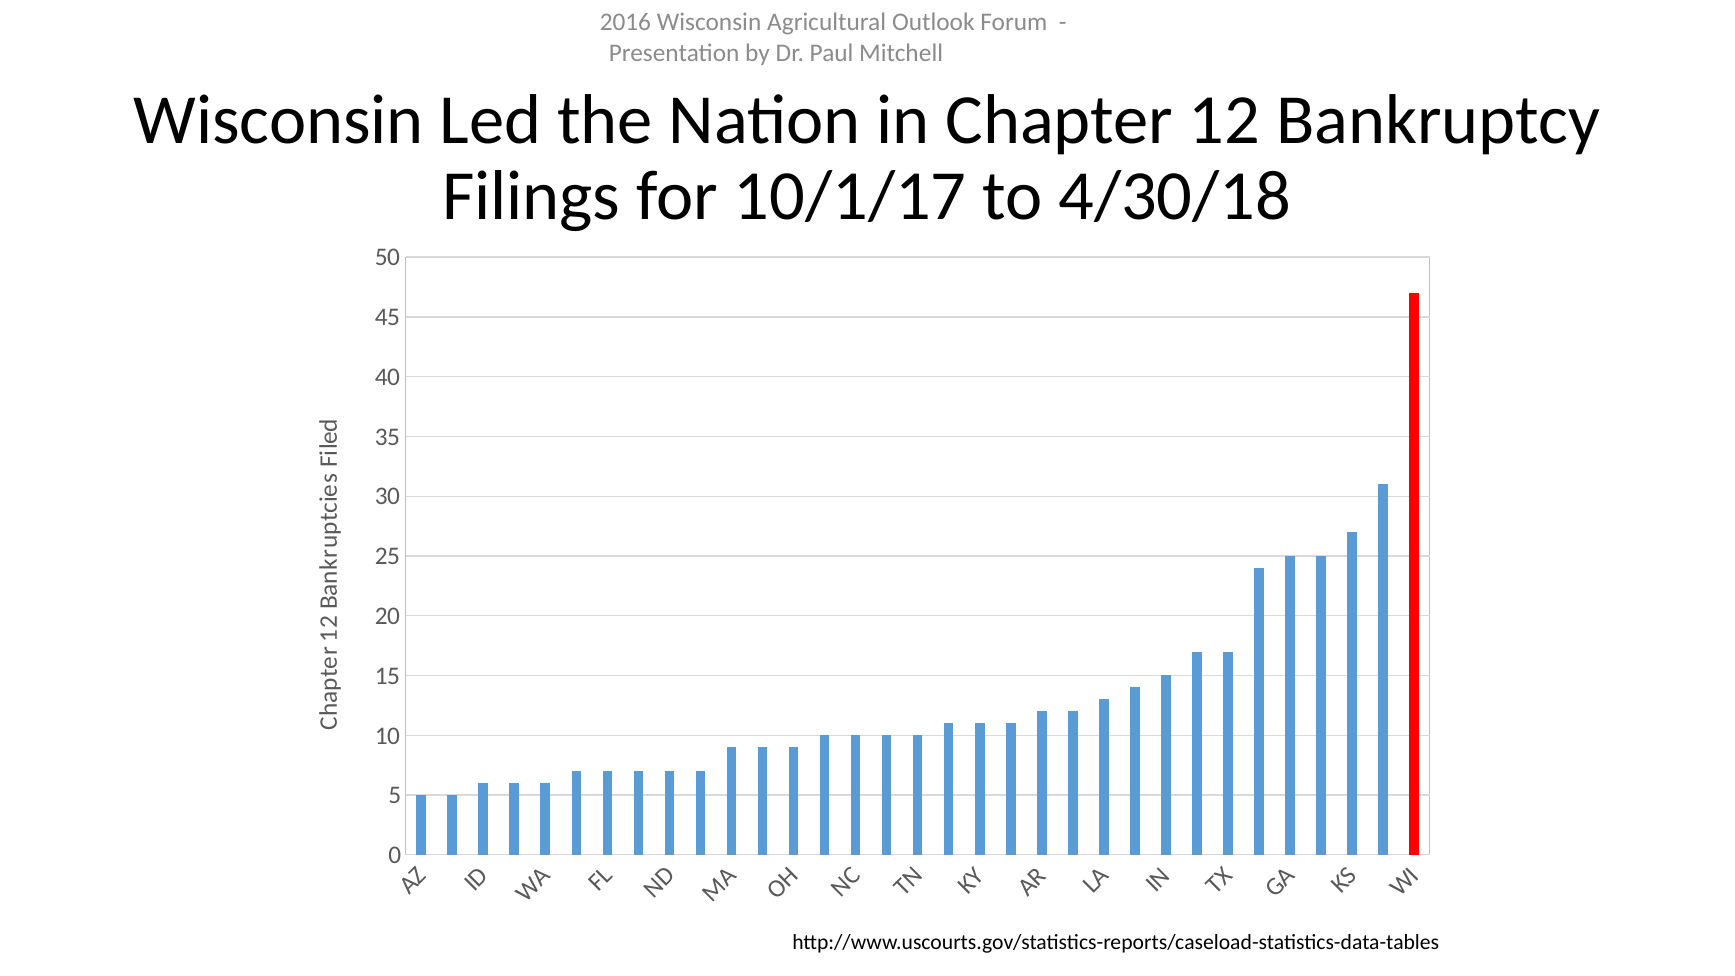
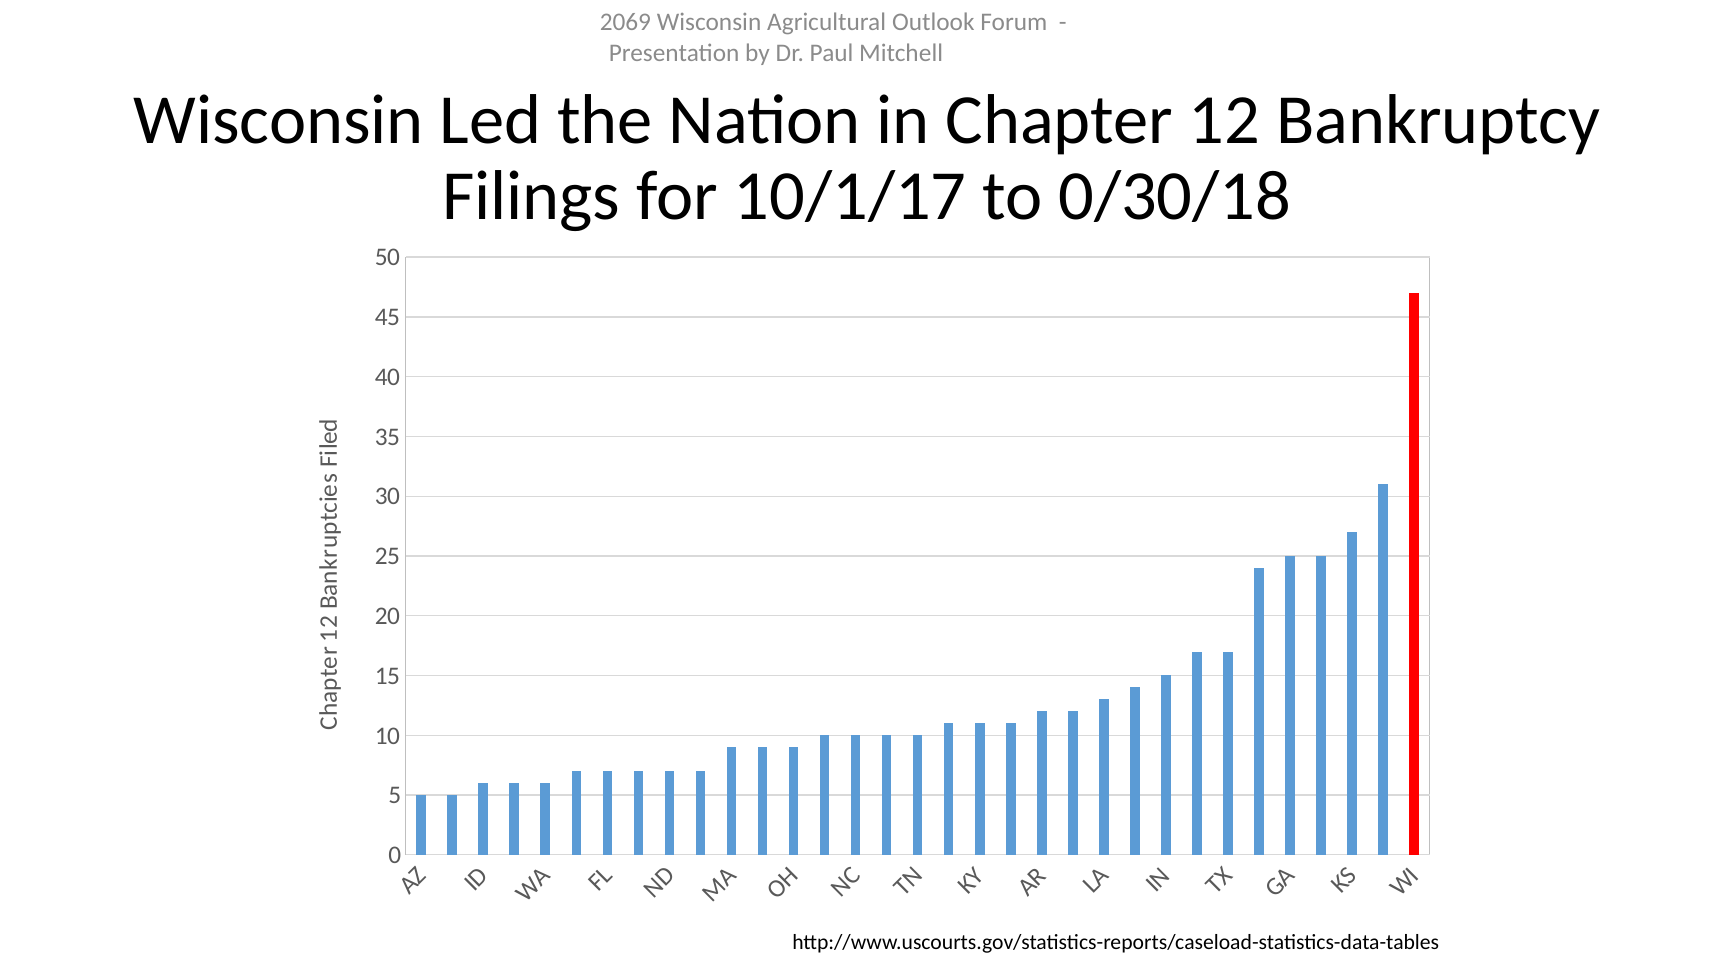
2016: 2016 -> 2069
4/30/18: 4/30/18 -> 0/30/18
